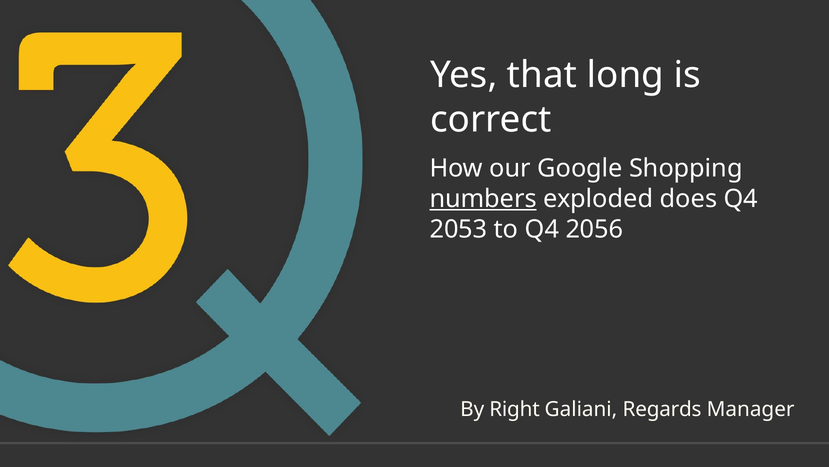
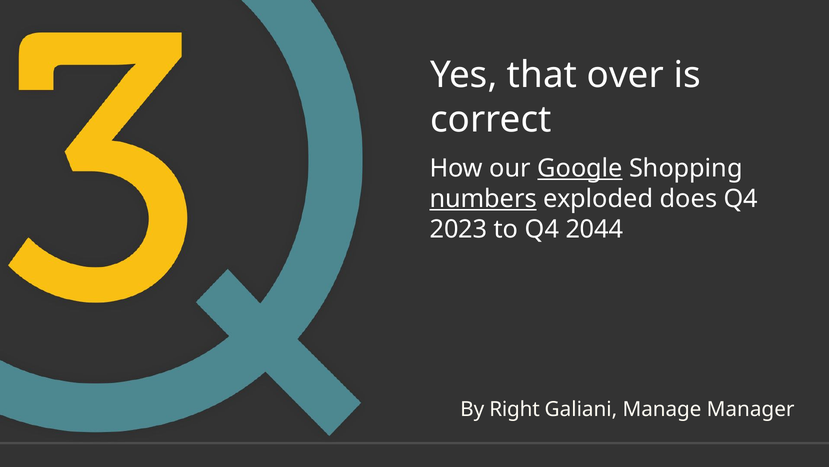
long: long -> over
Google underline: none -> present
2053: 2053 -> 2023
2056: 2056 -> 2044
Regards: Regards -> Manage
